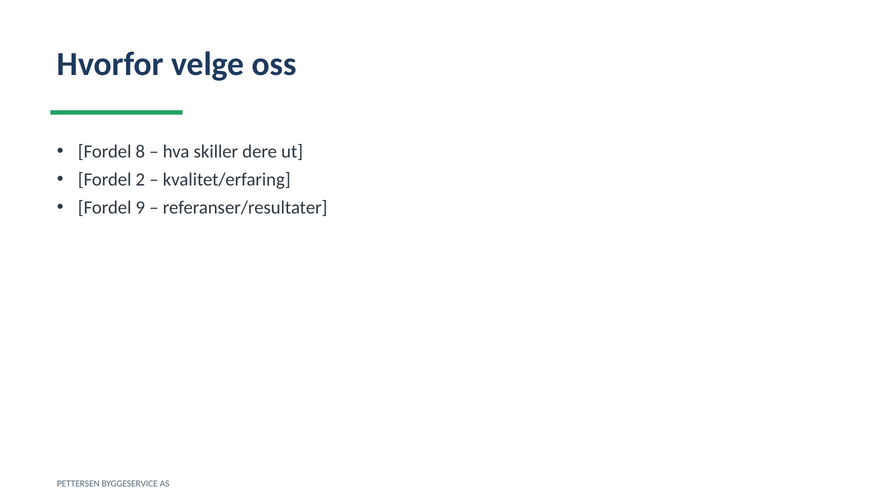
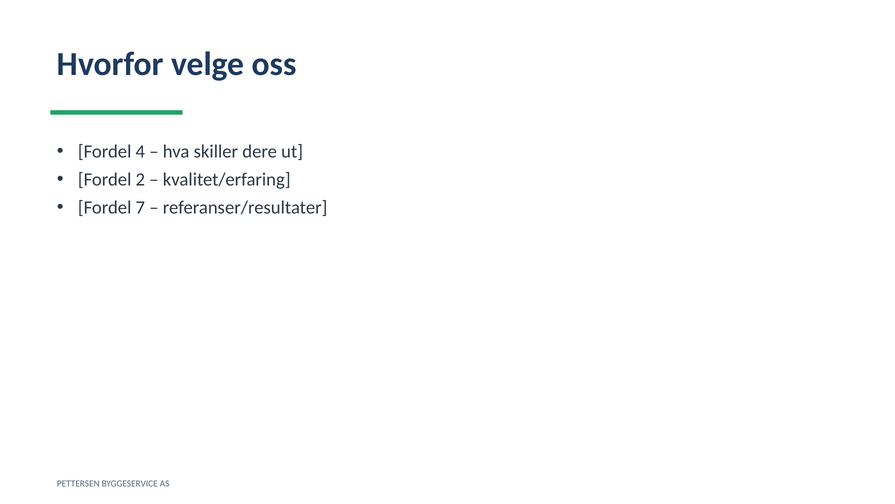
8: 8 -> 4
9: 9 -> 7
